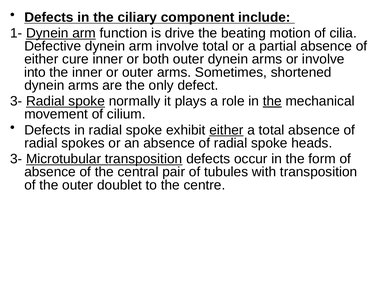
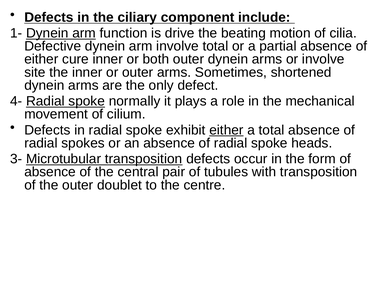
into: into -> site
3- at (16, 101): 3- -> 4-
the at (272, 101) underline: present -> none
